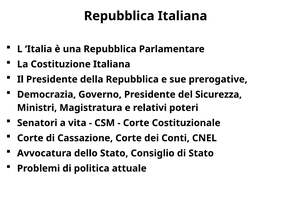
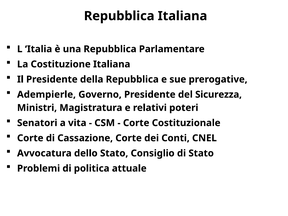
Democrazia: Democrazia -> Adempierle
